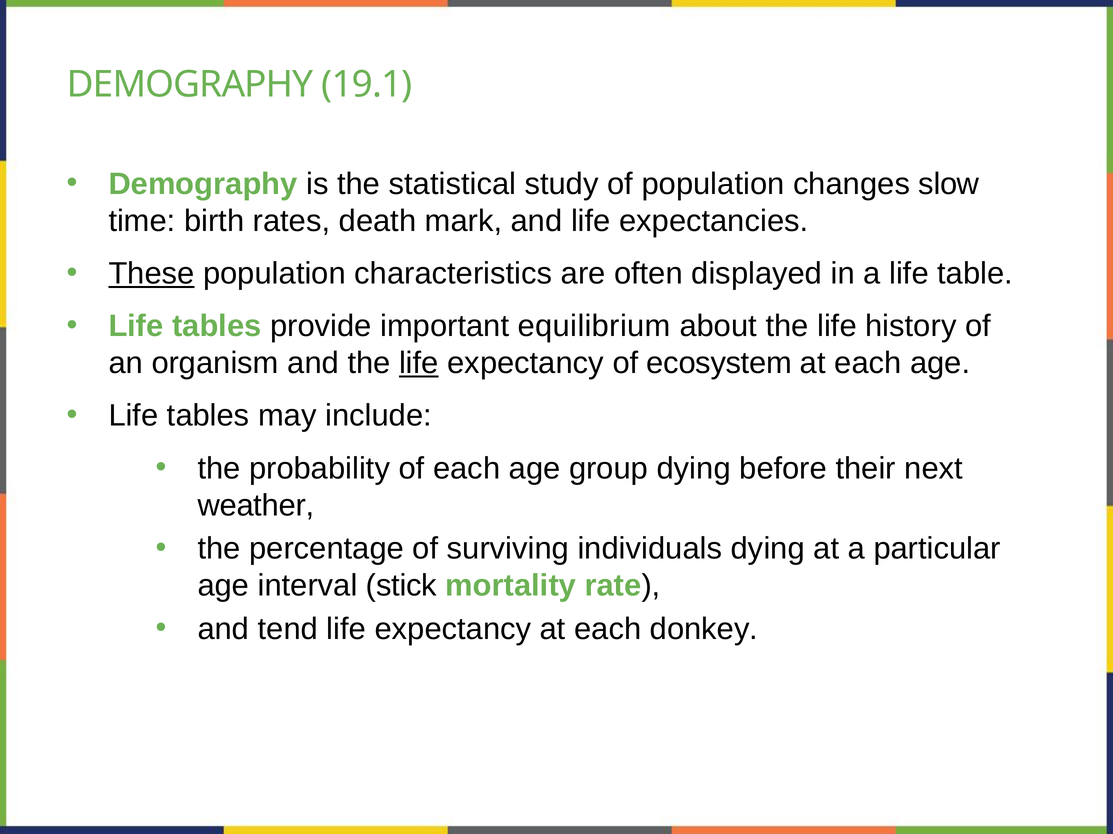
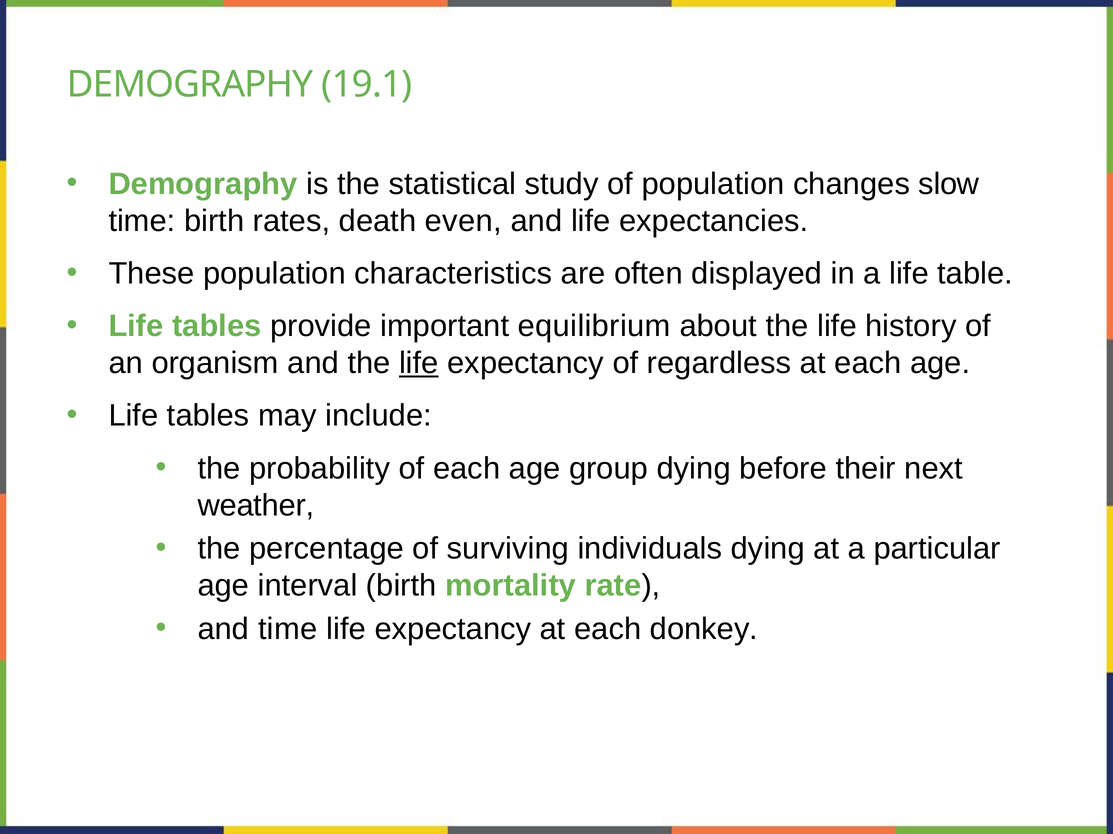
mark: mark -> even
These underline: present -> none
ecosystem: ecosystem -> regardless
interval stick: stick -> birth
and tend: tend -> time
